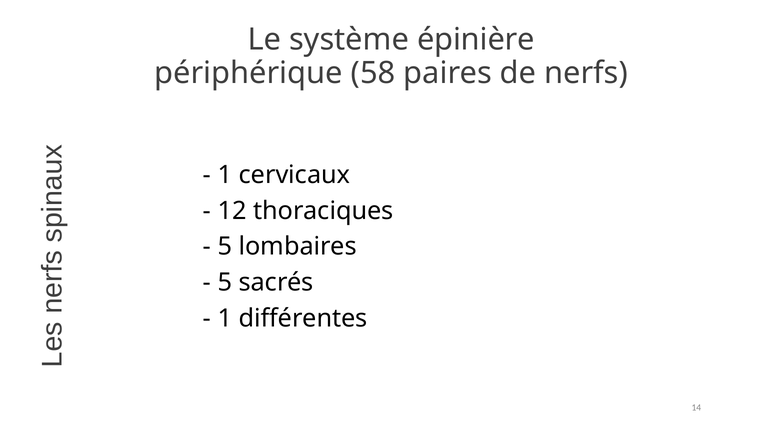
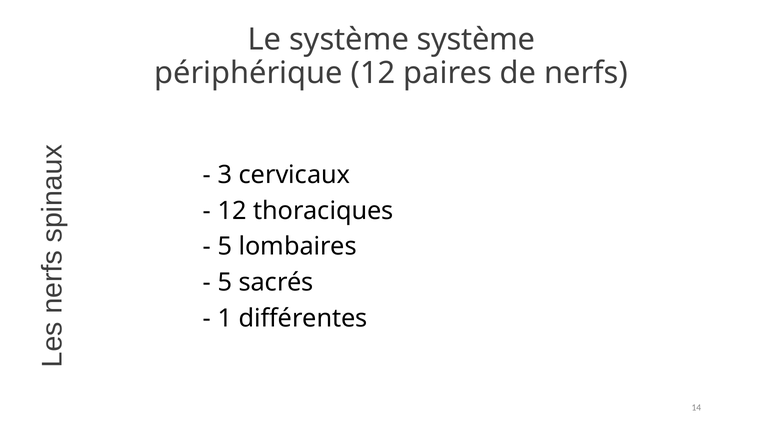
système épinière: épinière -> système
périphérique 58: 58 -> 12
1 at (225, 175): 1 -> 3
